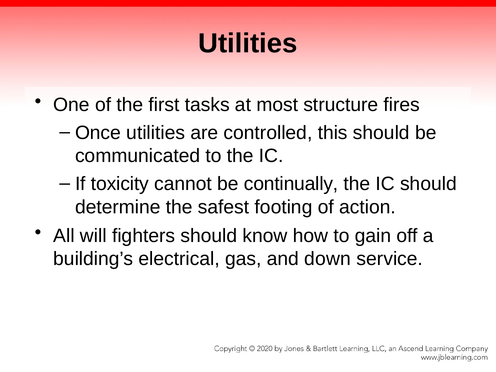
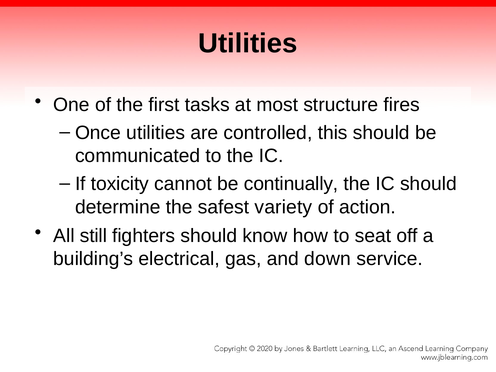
footing: footing -> variety
will: will -> still
gain: gain -> seat
